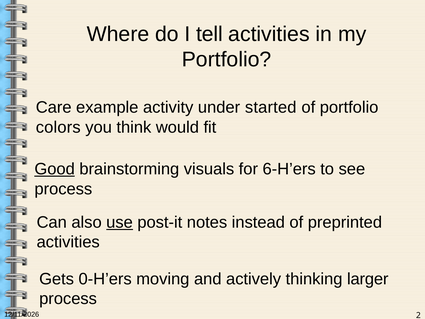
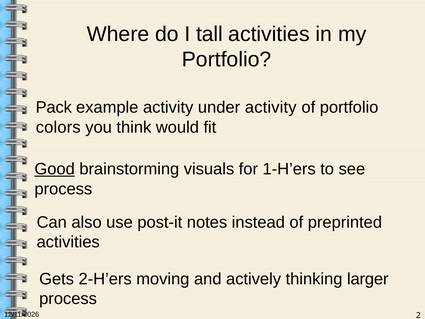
tell: tell -> tall
Care: Care -> Pack
under started: started -> activity
6-H’ers: 6-H’ers -> 1-H’ers
use underline: present -> none
0-H’ers: 0-H’ers -> 2-H’ers
